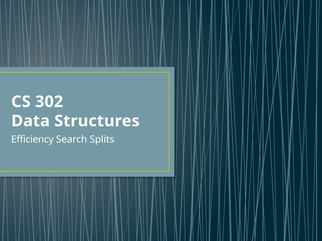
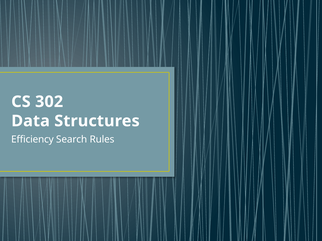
Splits: Splits -> Rules
